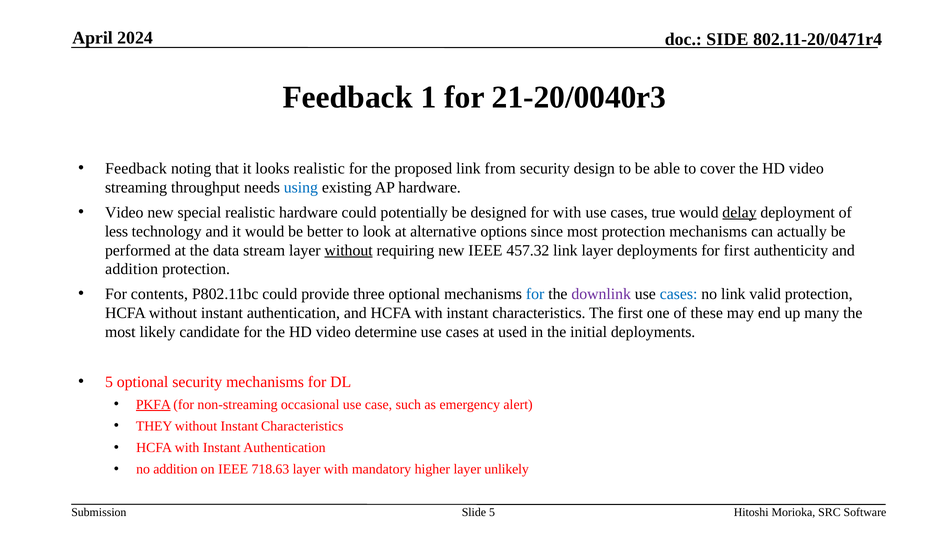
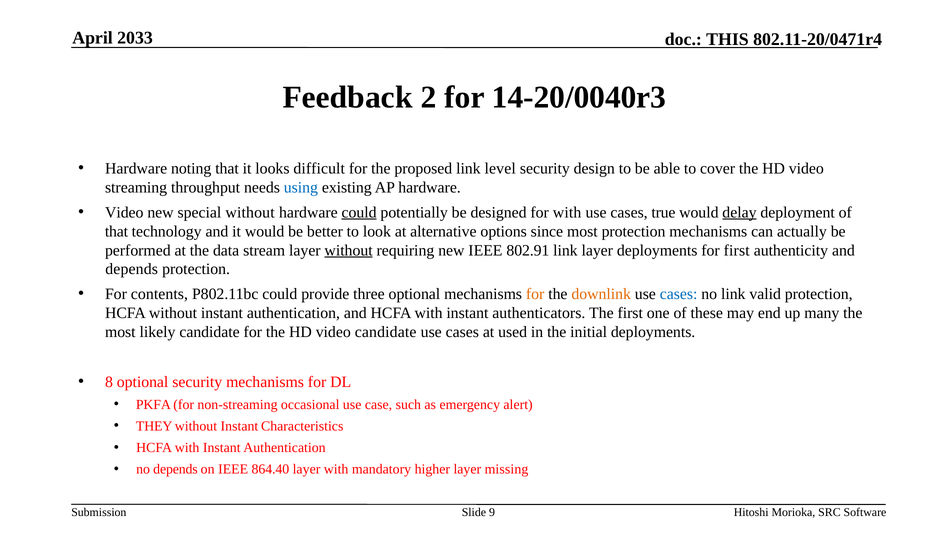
2024: 2024 -> 2033
SIDE: SIDE -> THIS
1: 1 -> 2
21-20/0040r3: 21-20/0040r3 -> 14-20/0040r3
Feedback at (136, 168): Feedback -> Hardware
looks realistic: realistic -> difficult
from: from -> level
special realistic: realistic -> without
could at (359, 212) underline: none -> present
less at (116, 231): less -> that
457.32: 457.32 -> 802.91
addition at (132, 269): addition -> depends
for at (535, 294) colour: blue -> orange
downlink colour: purple -> orange
with instant characteristics: characteristics -> authenticators
video determine: determine -> candidate
5 at (109, 382): 5 -> 8
PKFA underline: present -> none
no addition: addition -> depends
718.63: 718.63 -> 864.40
unlikely: unlikely -> missing
Slide 5: 5 -> 9
